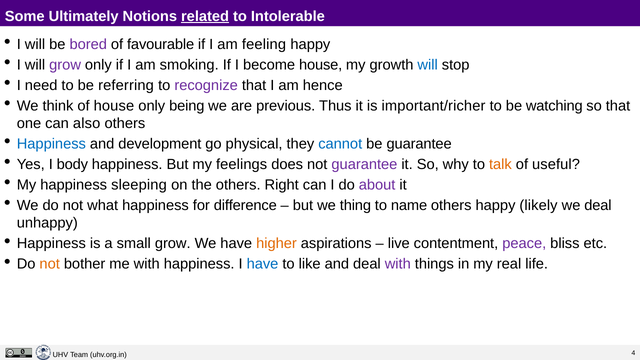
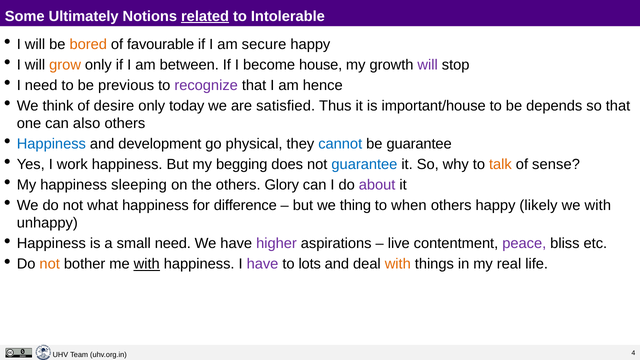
bored colour: purple -> orange
feeling: feeling -> secure
grow at (65, 65) colour: purple -> orange
smoking: smoking -> between
will at (428, 65) colour: blue -> purple
referring: referring -> previous
of house: house -> desire
being: being -> today
previous: previous -> satisfied
important/richer: important/richer -> important/house
watching: watching -> depends
body: body -> work
feelings: feelings -> begging
guarantee at (364, 164) colour: purple -> blue
useful: useful -> sense
Right: Right -> Glory
name: name -> when
we deal: deal -> with
small grow: grow -> need
higher colour: orange -> purple
with at (147, 264) underline: none -> present
have at (263, 264) colour: blue -> purple
like: like -> lots
with at (398, 264) colour: purple -> orange
